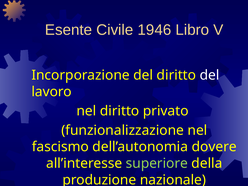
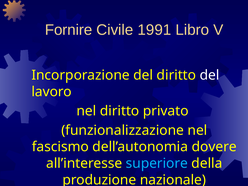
Esente: Esente -> Fornire
1946: 1946 -> 1991
superiore colour: light green -> light blue
